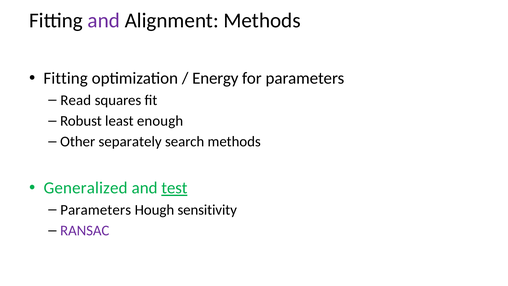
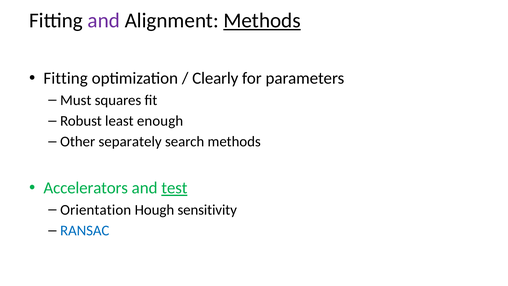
Methods at (262, 21) underline: none -> present
Energy: Energy -> Clearly
Read: Read -> Must
Generalized: Generalized -> Accelerators
Parameters at (96, 210): Parameters -> Orientation
RANSAC colour: purple -> blue
